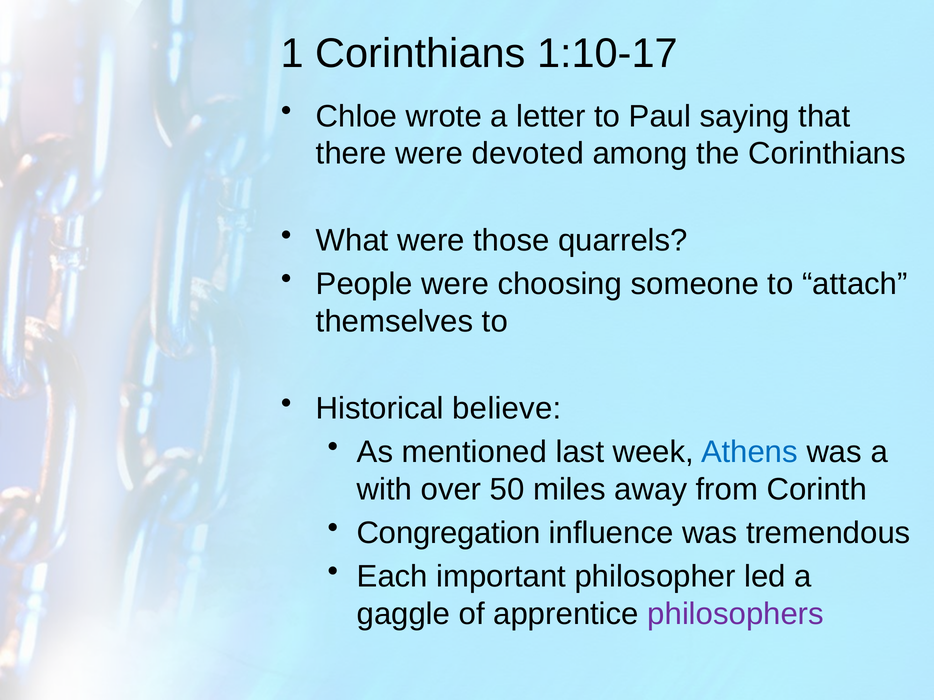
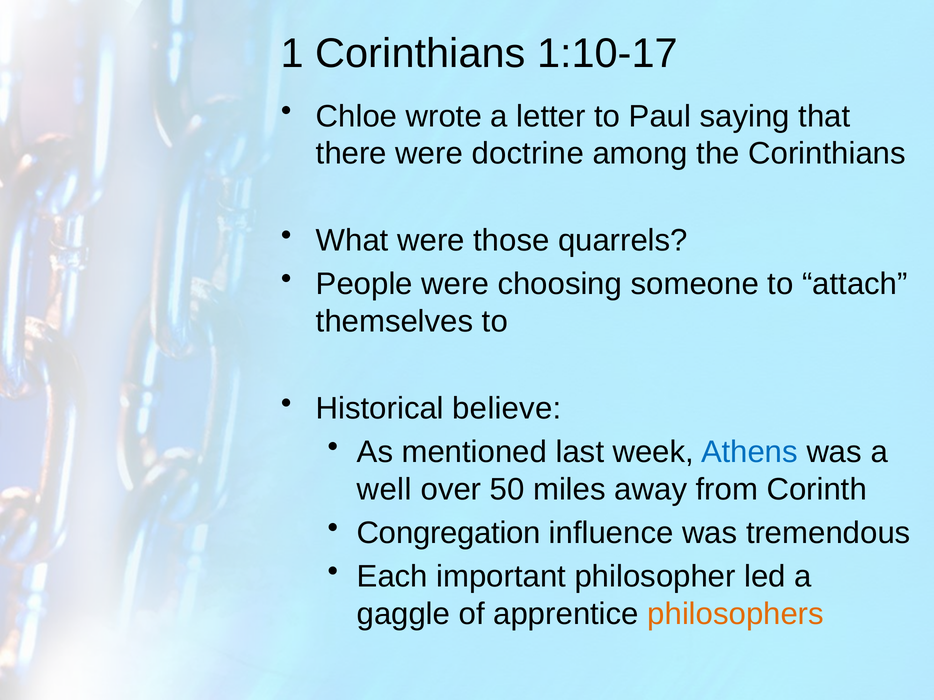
devoted: devoted -> doctrine
with: with -> well
philosophers colour: purple -> orange
